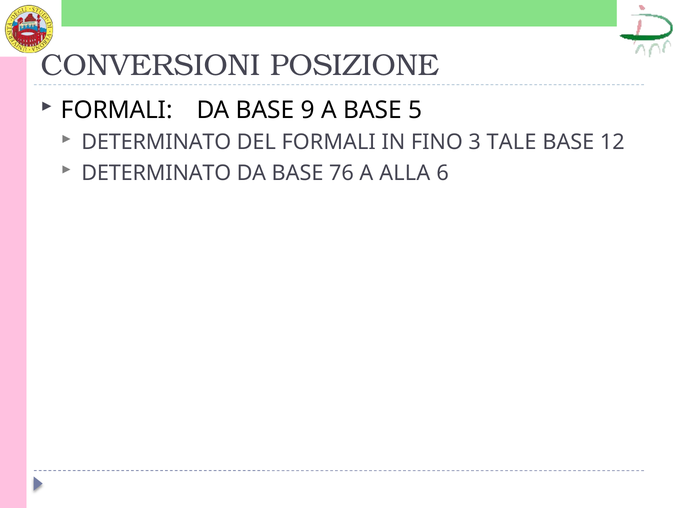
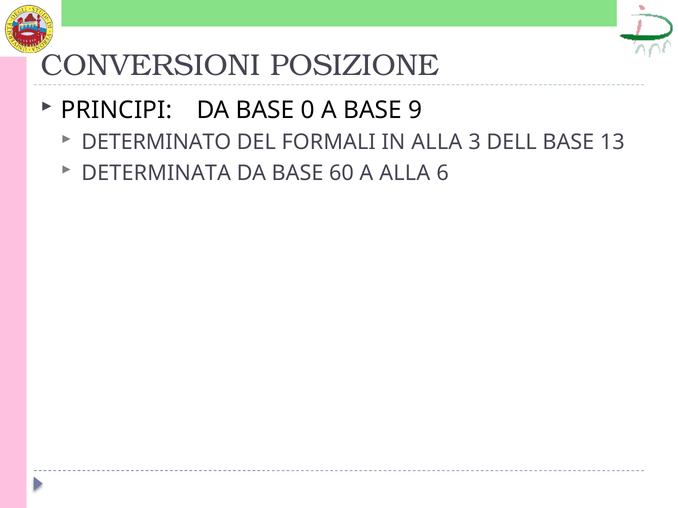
FORMALI at (117, 110): FORMALI -> PRINCIPI
9: 9 -> 0
5: 5 -> 9
IN FINO: FINO -> ALLA
TALE: TALE -> DELL
12: 12 -> 13
DETERMINATO at (156, 173): DETERMINATO -> DETERMINATA
76: 76 -> 60
